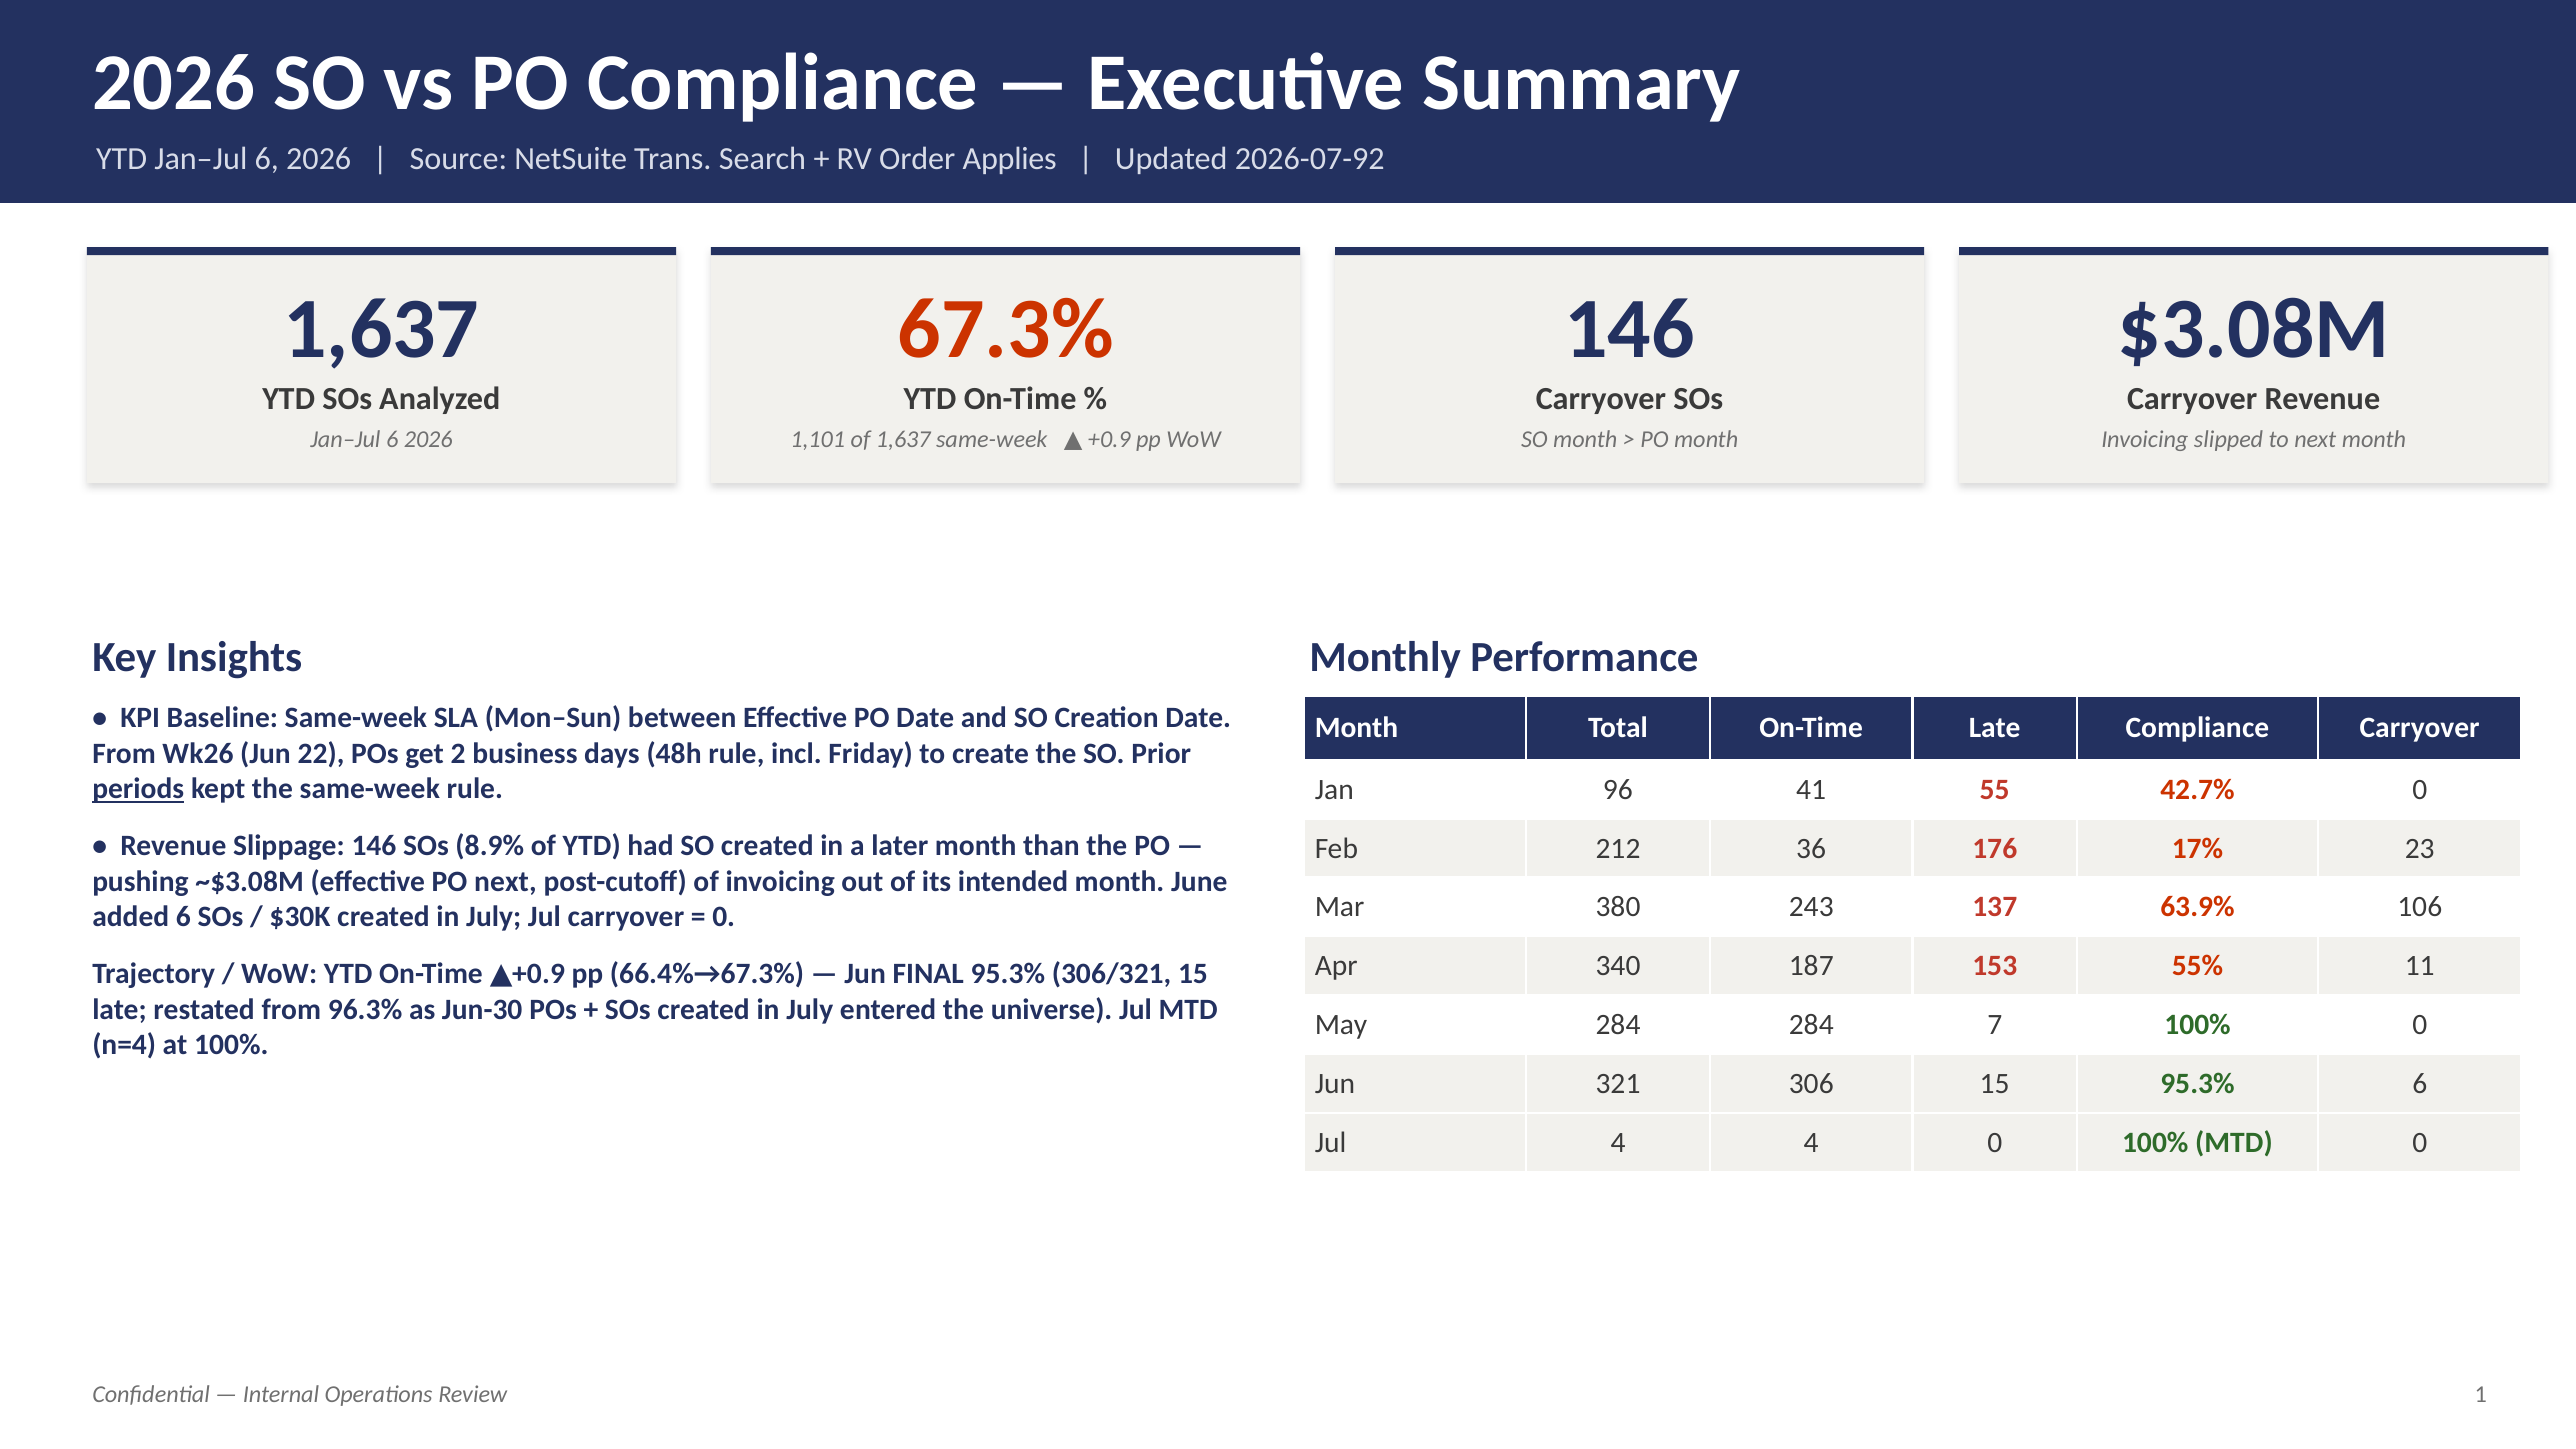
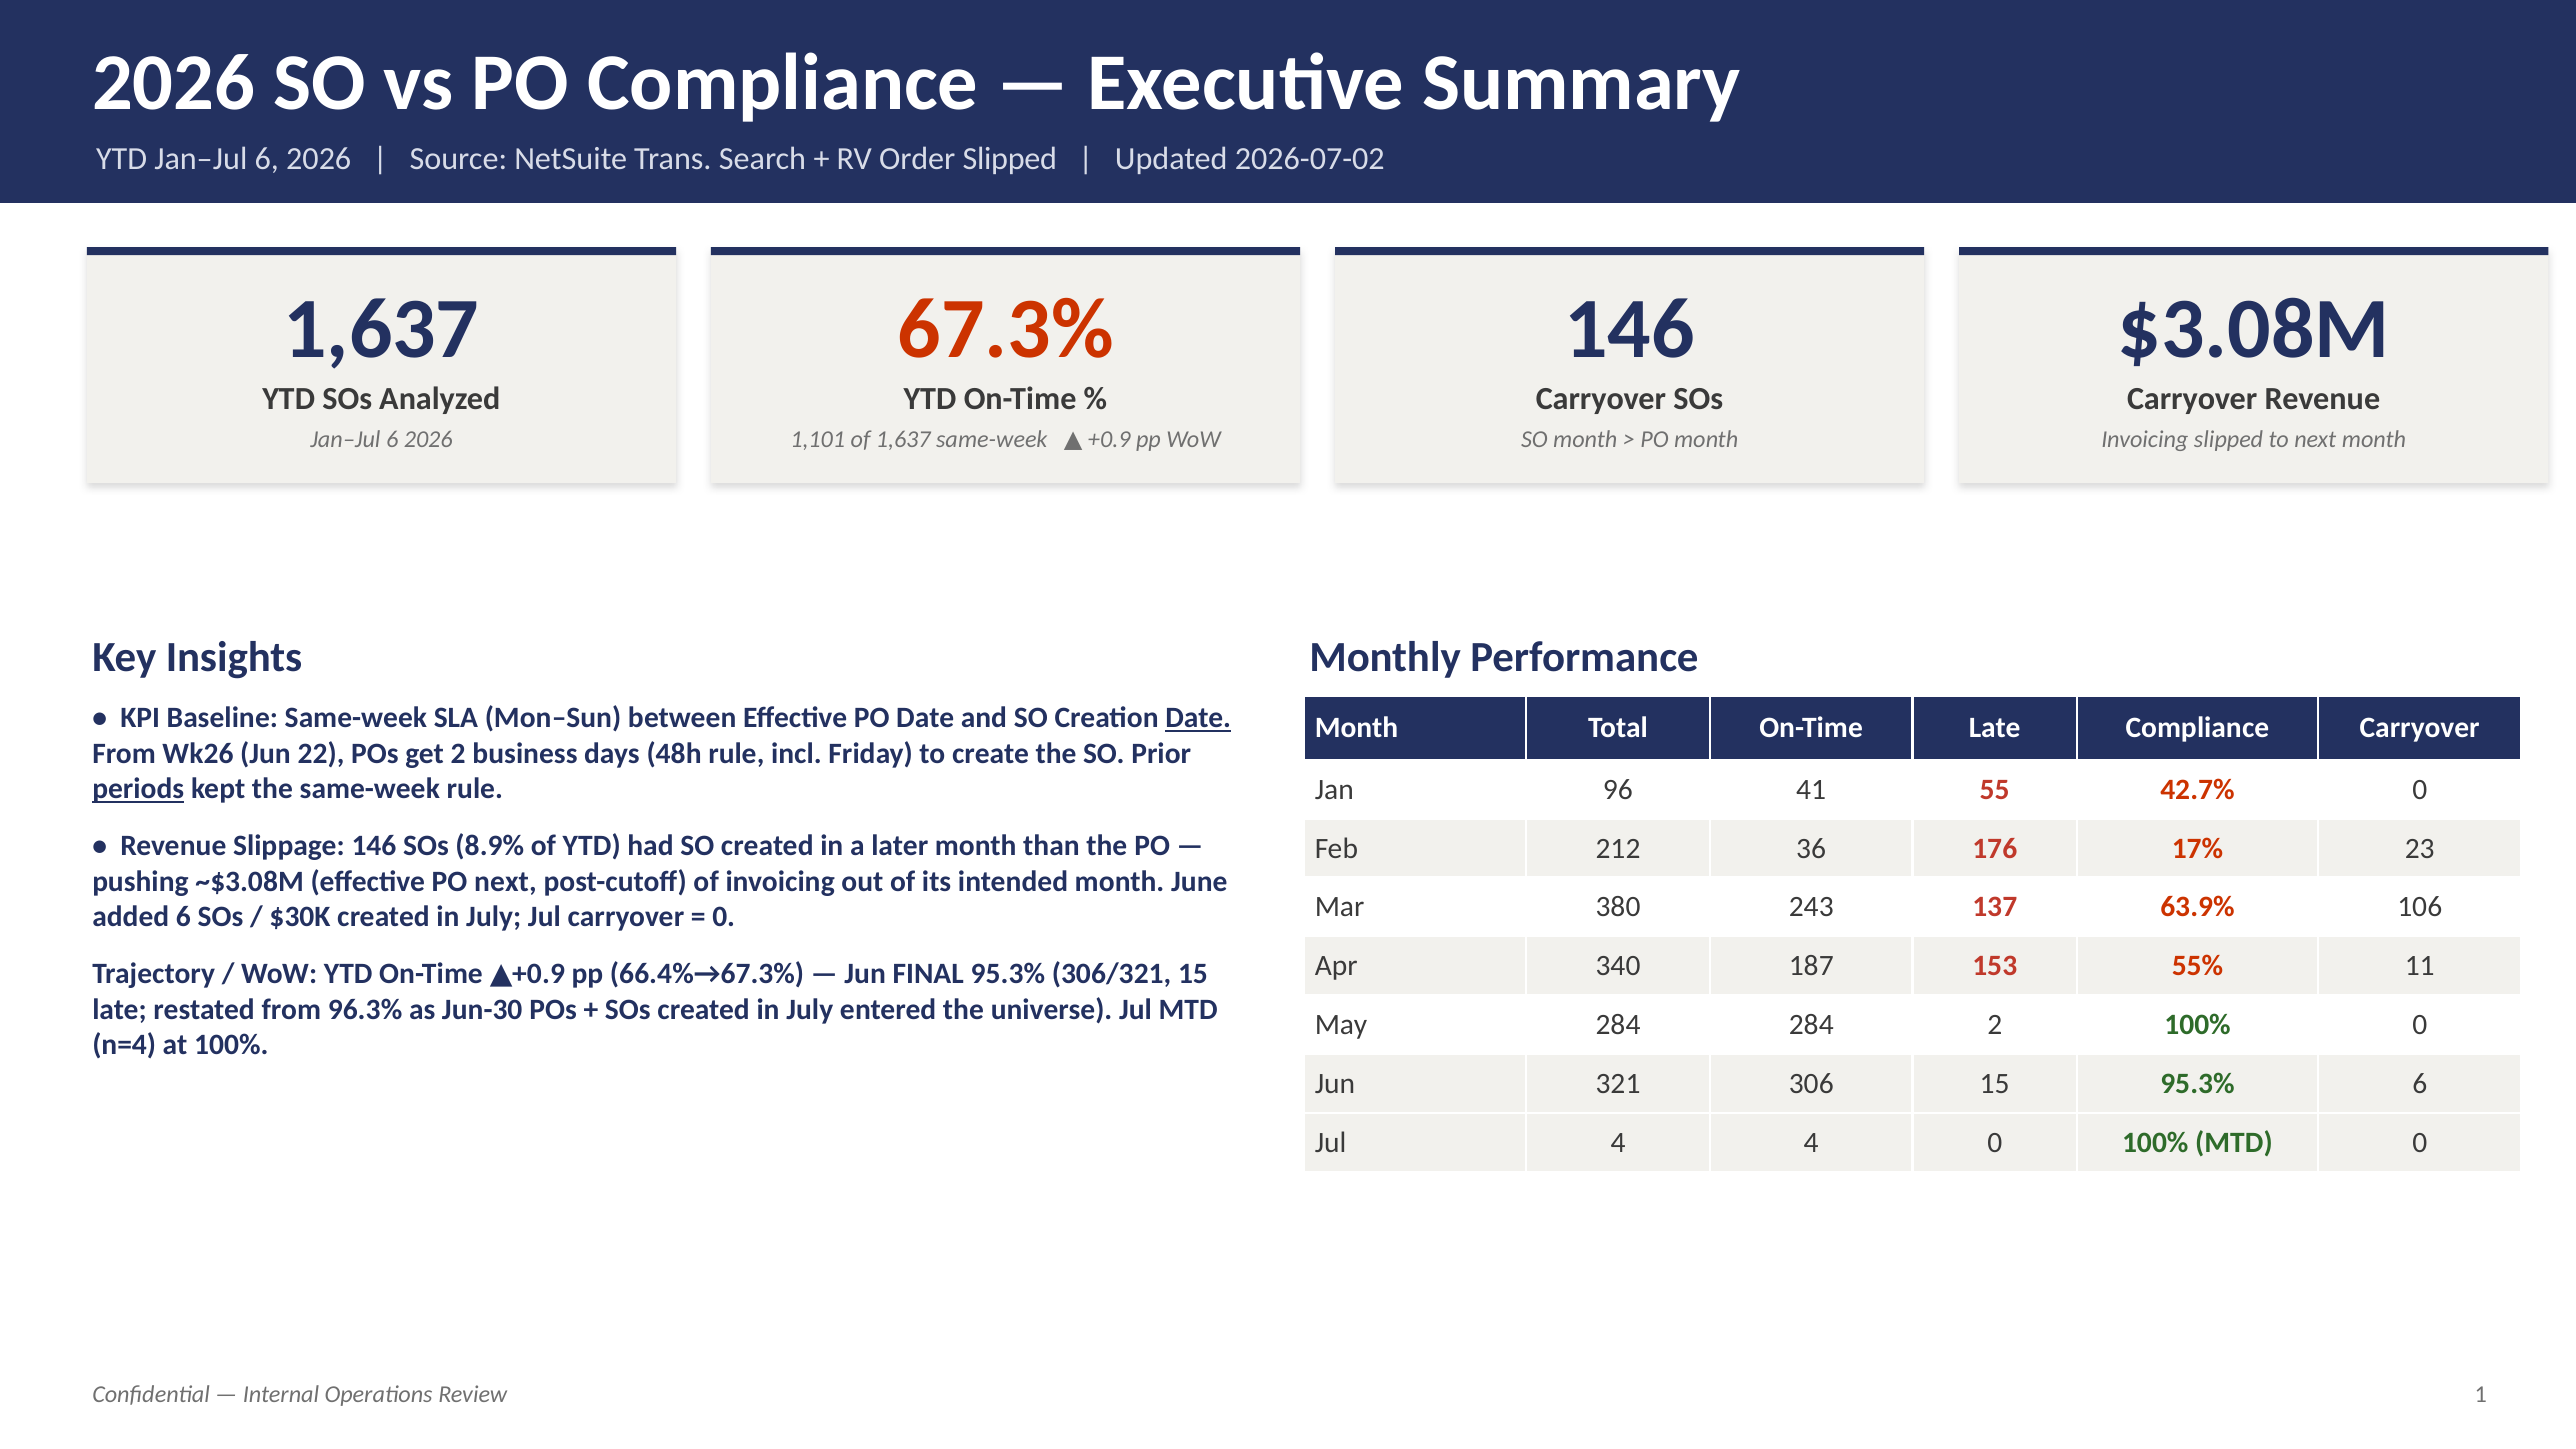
Order Applies: Applies -> Slipped
2026-07-92: 2026-07-92 -> 2026-07-02
Date at (1198, 718) underline: none -> present
284 7: 7 -> 2
